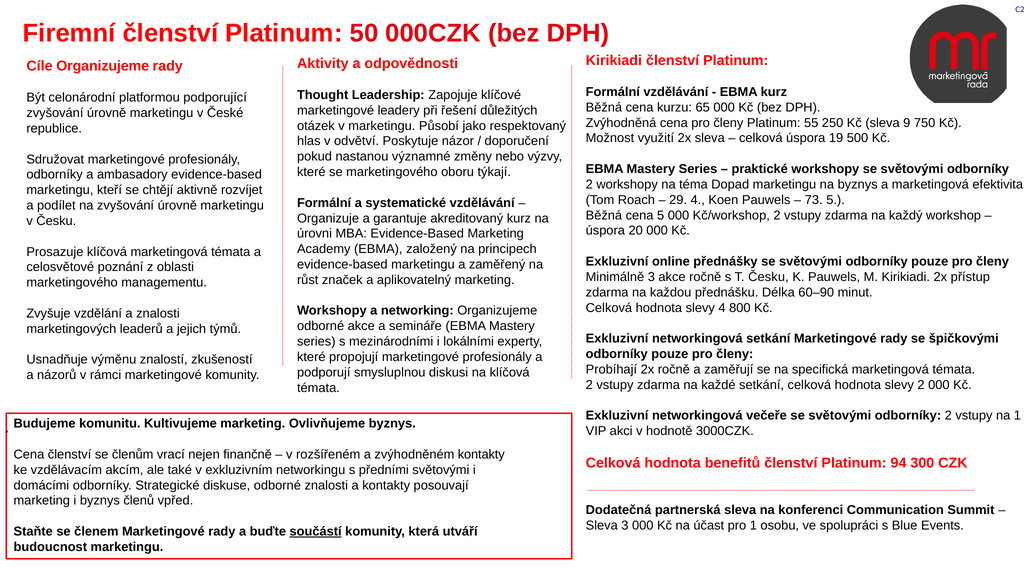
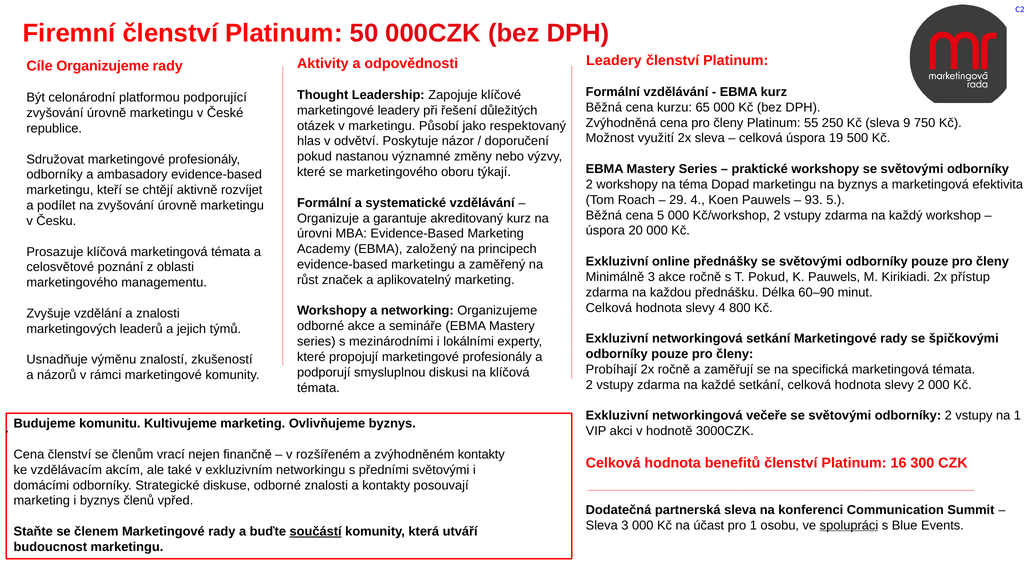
Kirikiadi at (614, 60): Kirikiadi -> Leadery
73: 73 -> 93
T Česku: Česku -> Pokud
94: 94 -> 16
spolupráci underline: none -> present
